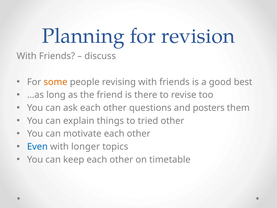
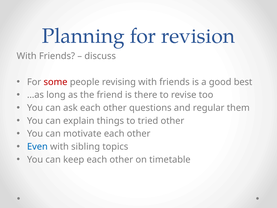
some colour: orange -> red
posters: posters -> regular
longer: longer -> sibling
